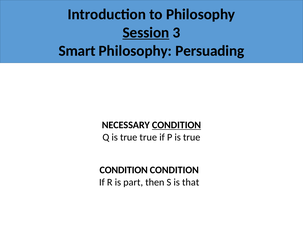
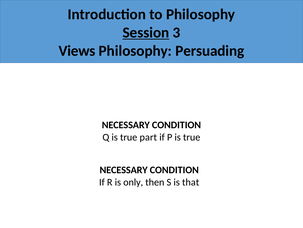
Smart: Smart -> Views
CONDITION at (177, 125) underline: present -> none
true true: true -> part
CONDITION at (124, 170): CONDITION -> NECESSARY
part: part -> only
